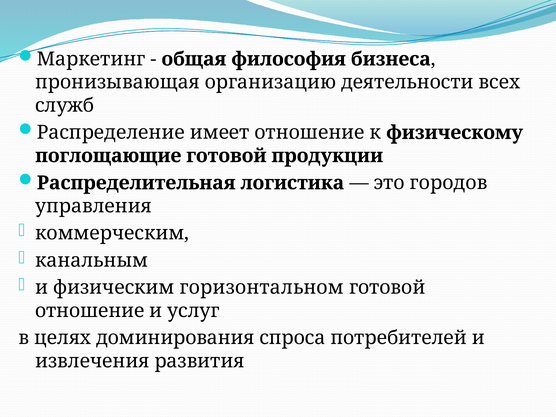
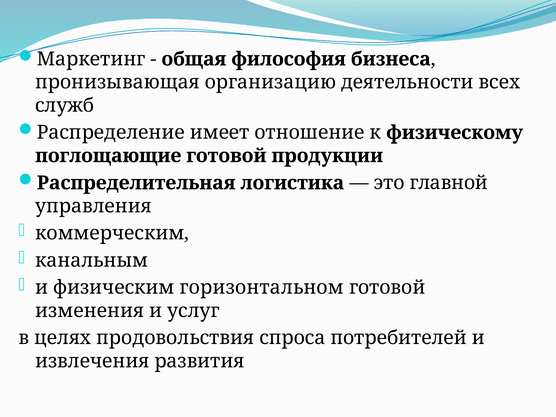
городов: городов -> главной
отношение at (90, 311): отношение -> изменения
доминирования: доминирования -> продовольствия
